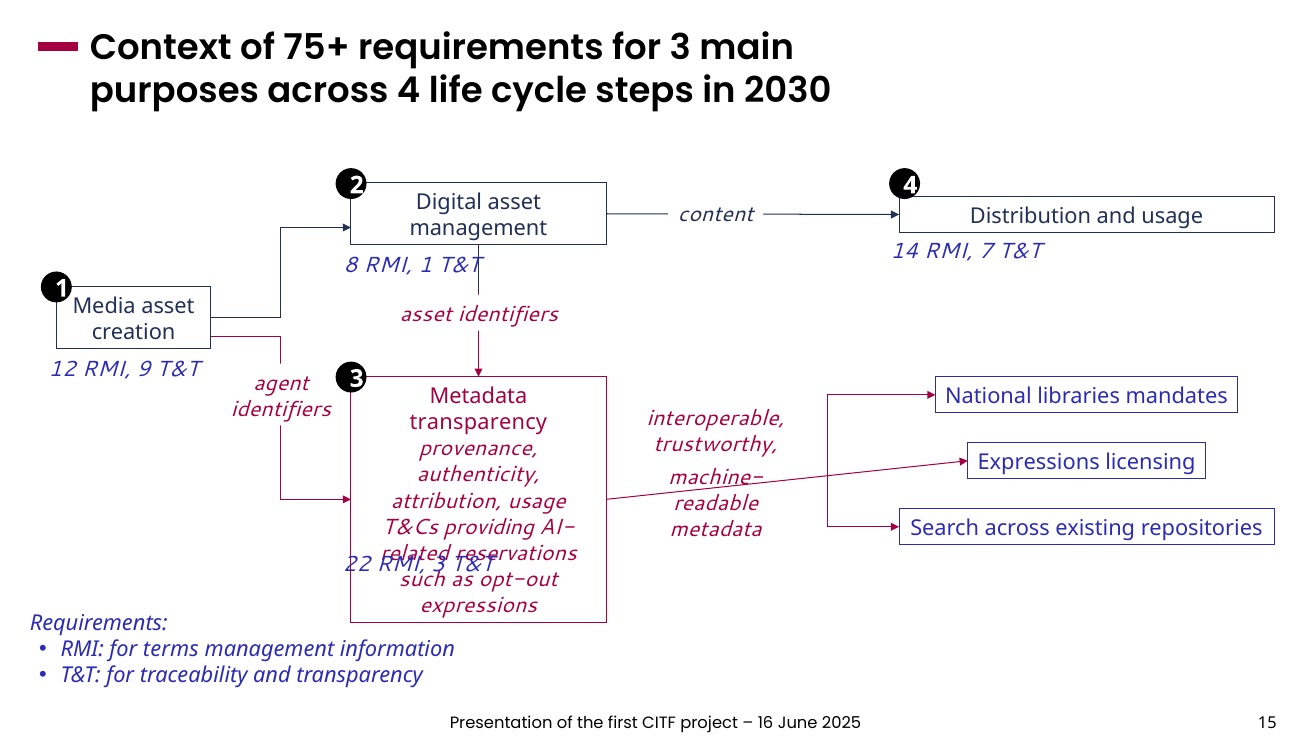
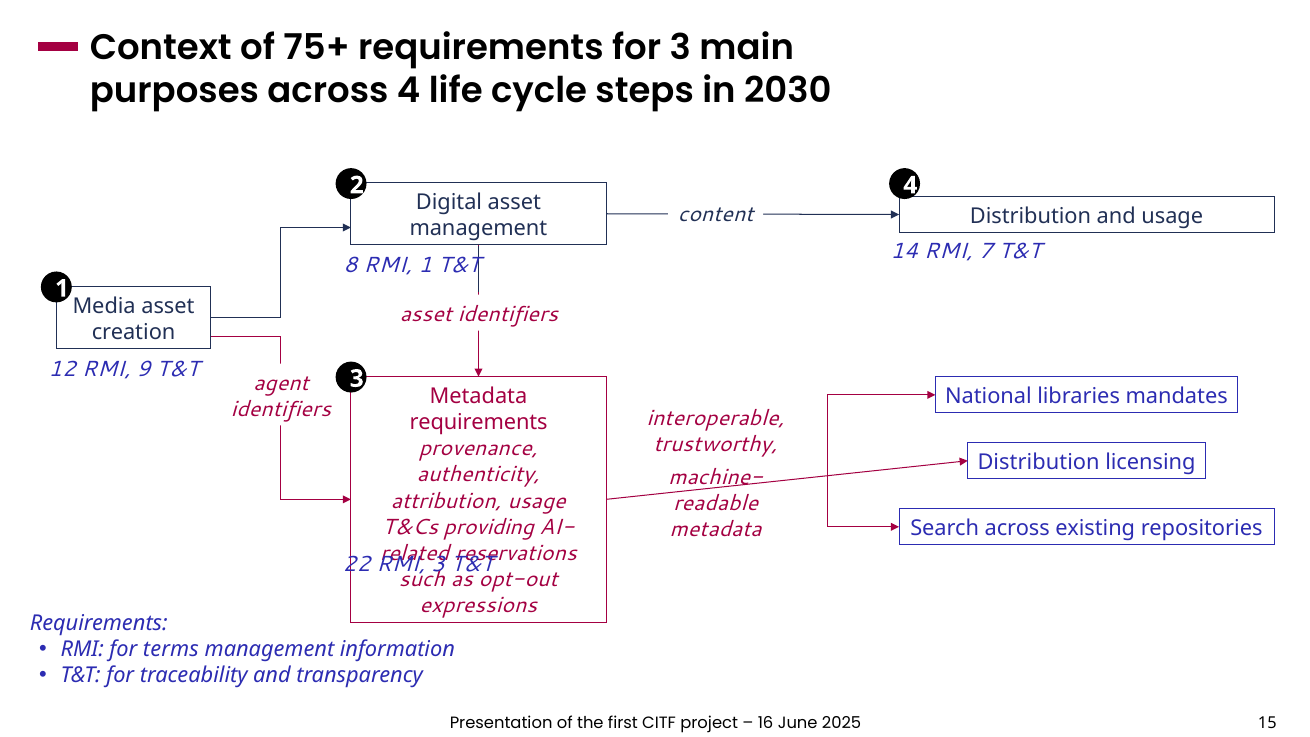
transparency at (478, 422): transparency -> requirements
Expressions at (1039, 462): Expressions -> Distribution
